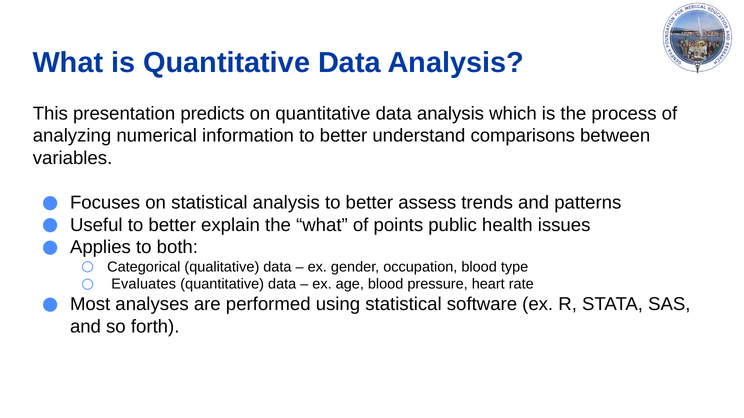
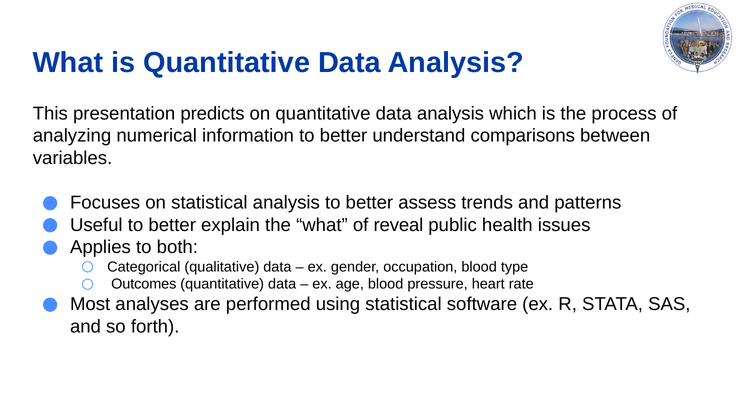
points: points -> reveal
Evaluates: Evaluates -> Outcomes
